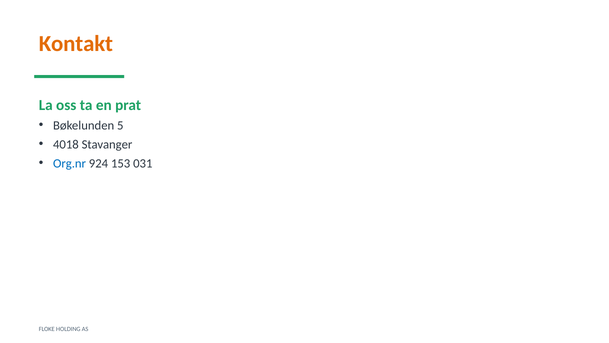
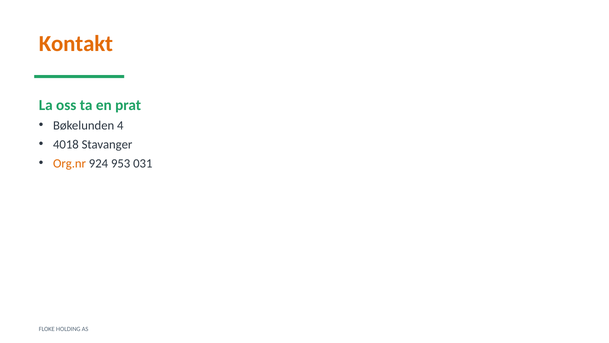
5: 5 -> 4
Org.nr colour: blue -> orange
153: 153 -> 953
